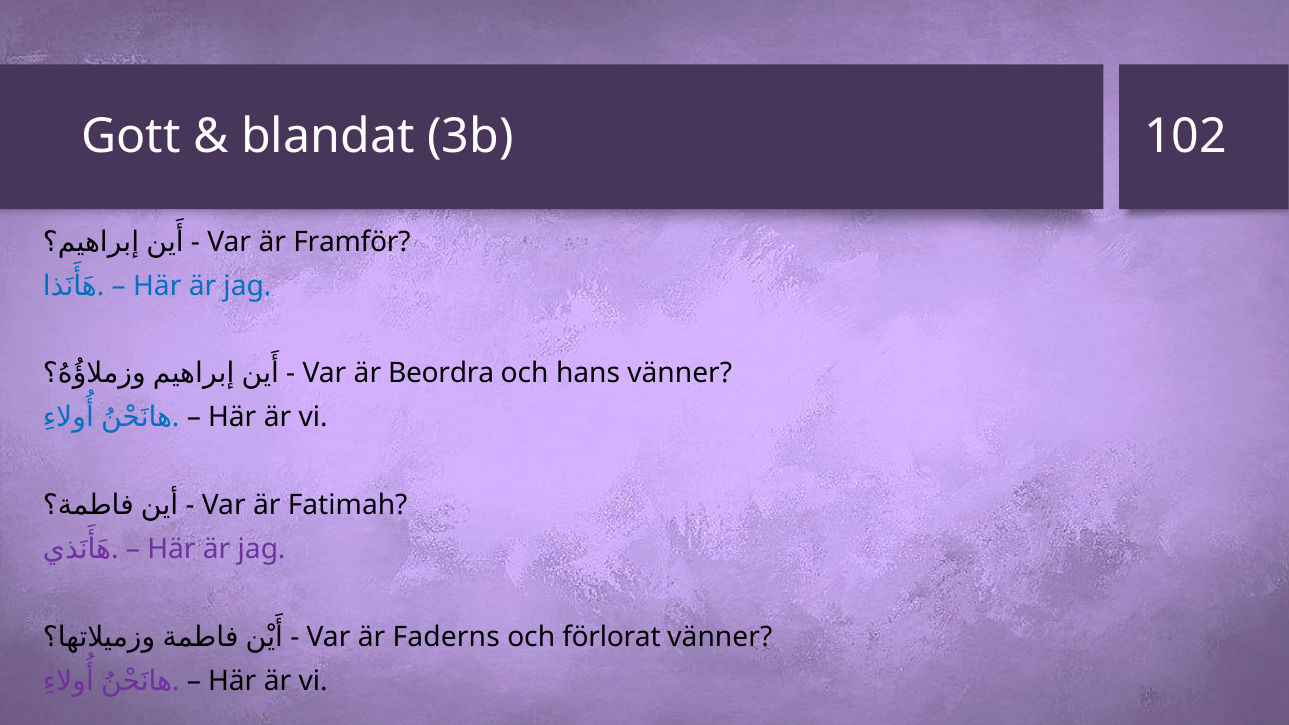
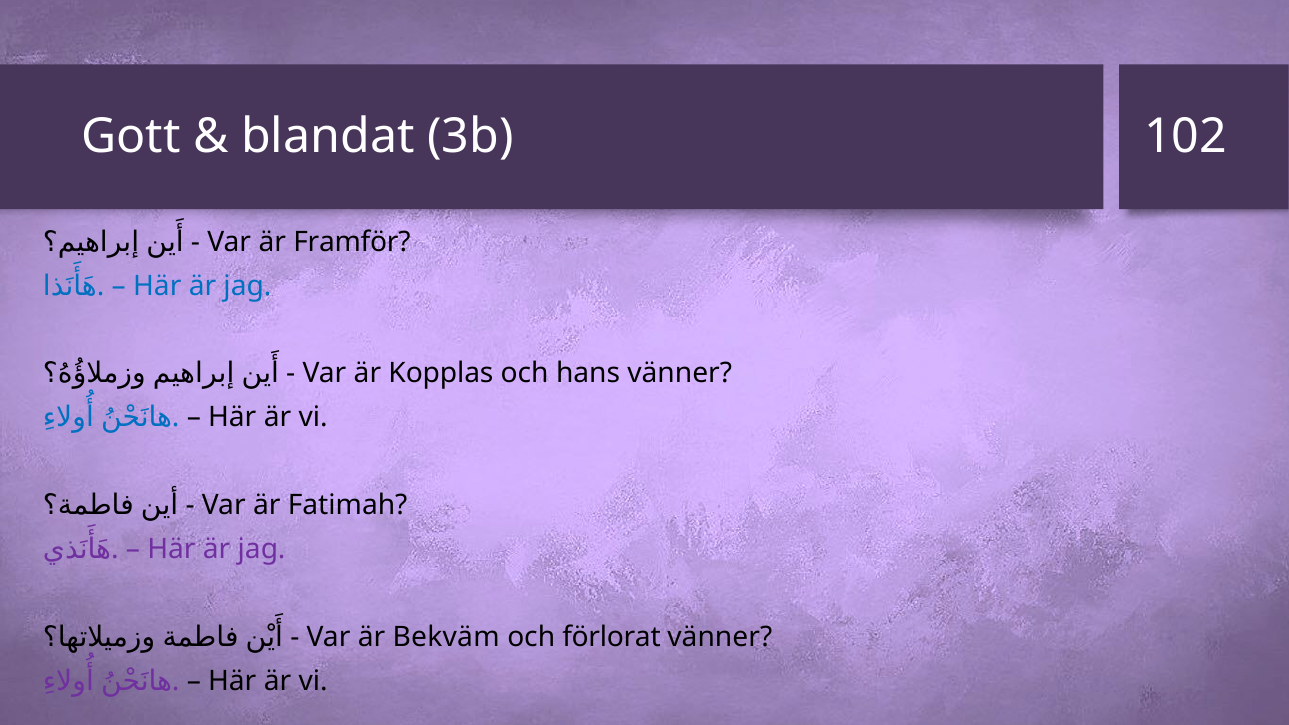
Beordra: Beordra -> Kopplas
Faderns: Faderns -> Bekväm
